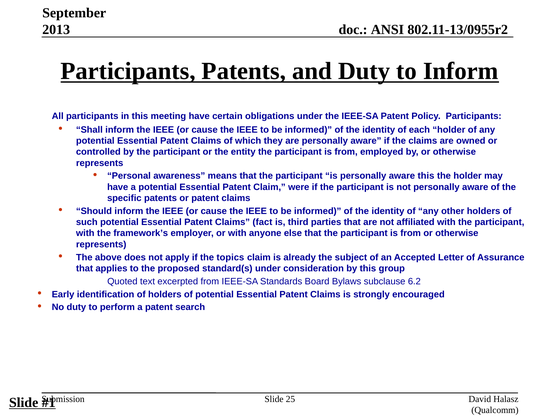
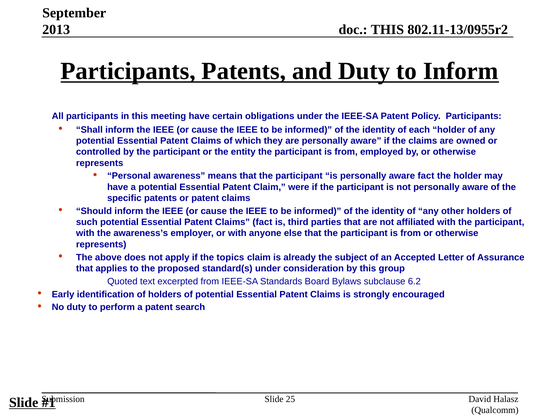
ANSI at (387, 30): ANSI -> THIS
aware this: this -> fact
framework’s: framework’s -> awareness’s
